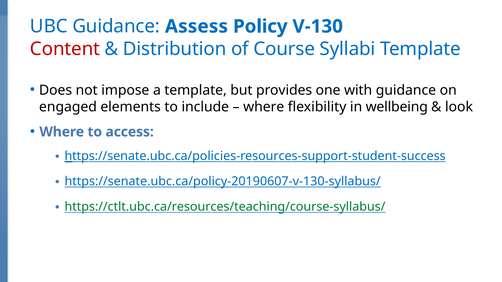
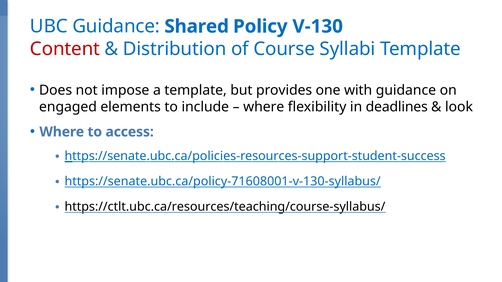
Assess: Assess -> Shared
wellbeing: wellbeing -> deadlines
https://senate.ubc.ca/policy-20190607-v-130-syllabus/: https://senate.ubc.ca/policy-20190607-v-130-syllabus/ -> https://senate.ubc.ca/policy-71608001-v-130-syllabus/
https://ctlt.ubc.ca/resources/teaching/course-syllabus/ colour: green -> black
